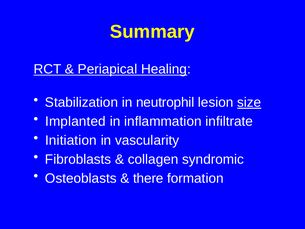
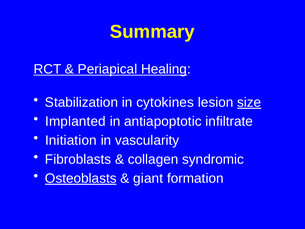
neutrophil: neutrophil -> cytokines
inflammation: inflammation -> antiapoptotic
Osteoblasts underline: none -> present
there: there -> giant
